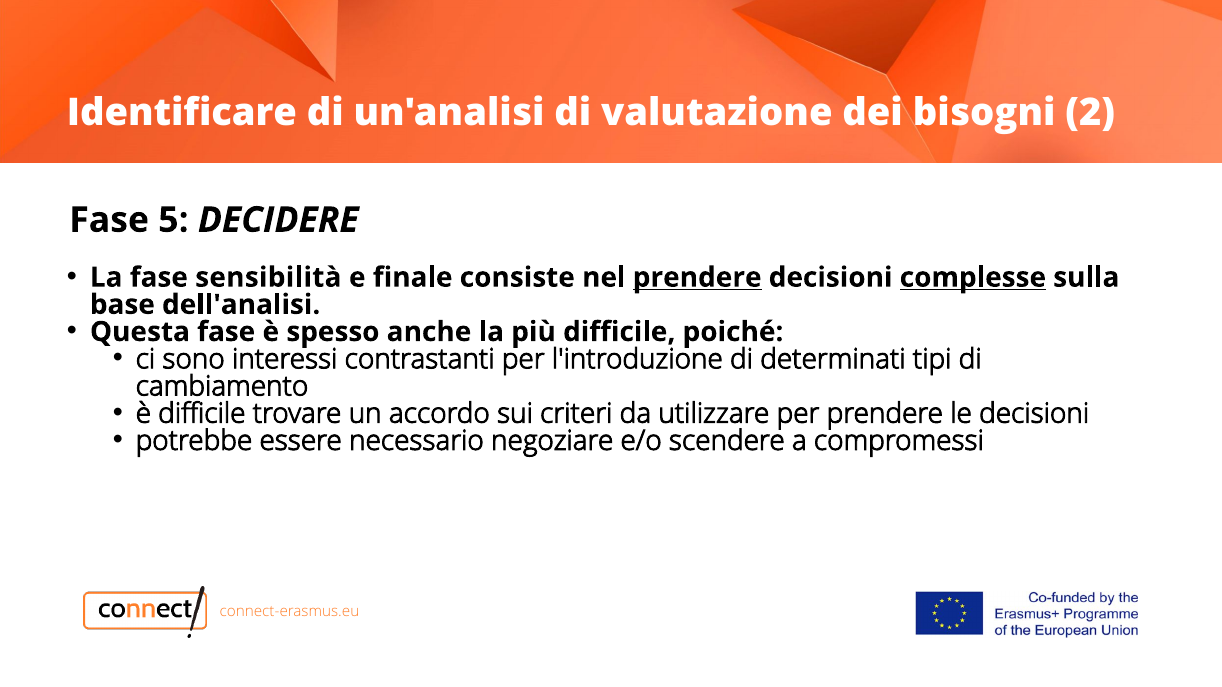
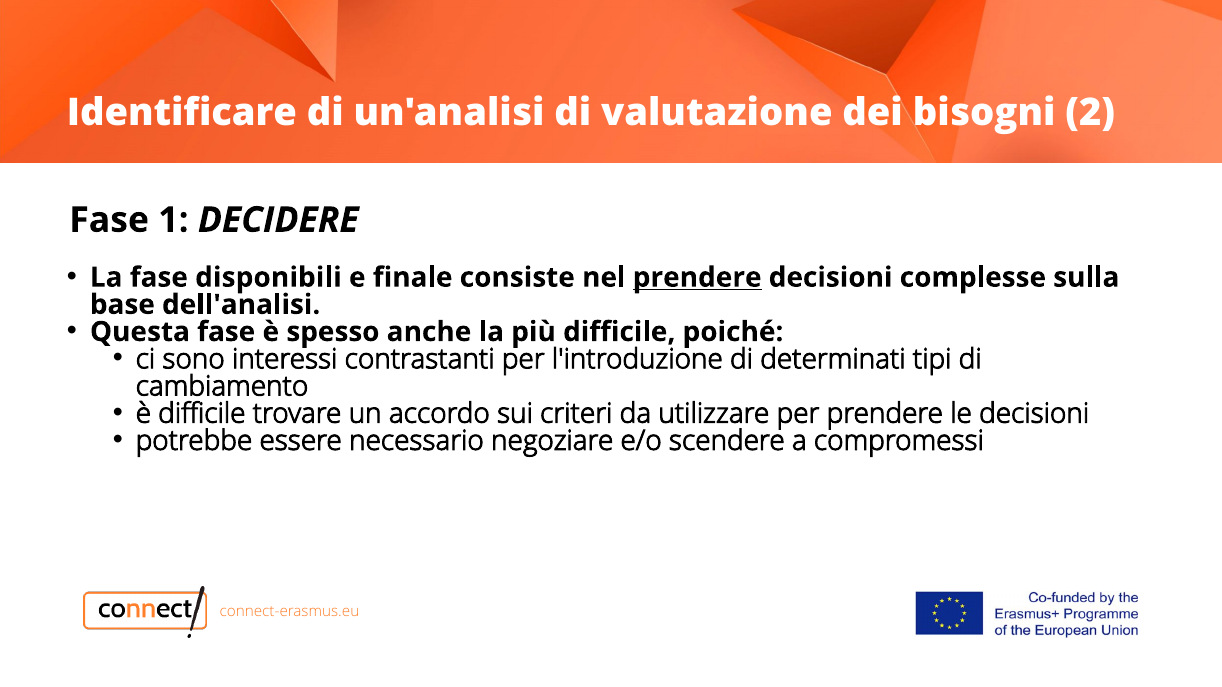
5: 5 -> 1
sensibilità: sensibilità -> disponibili
complesse underline: present -> none
